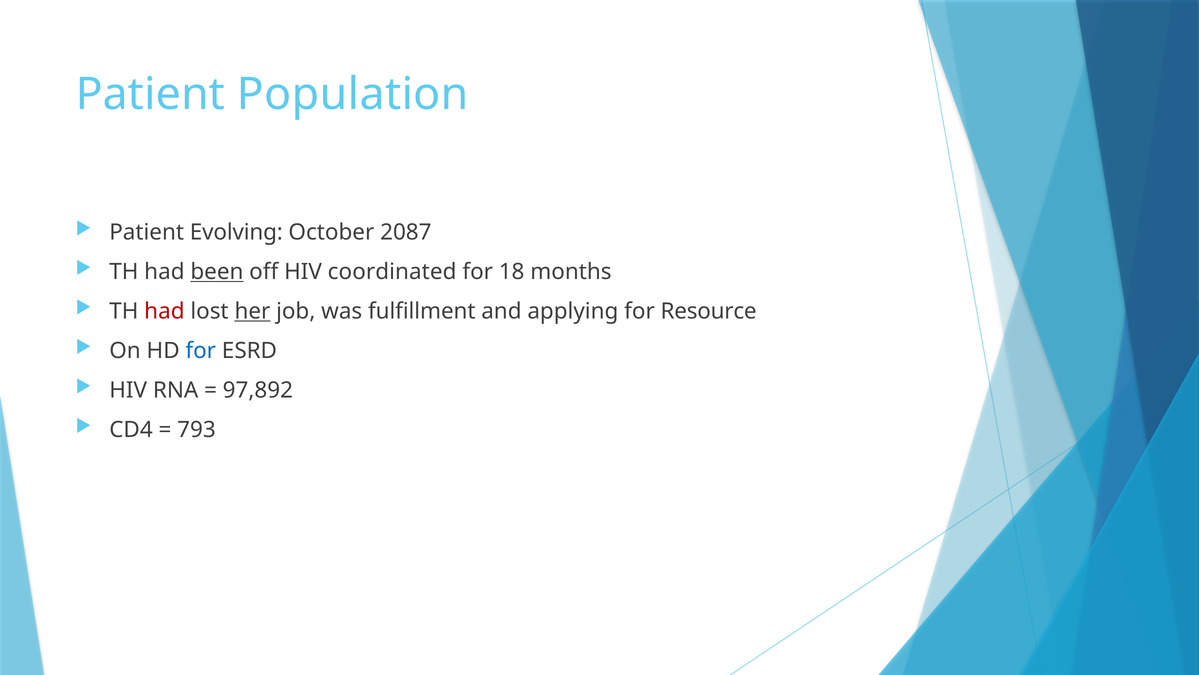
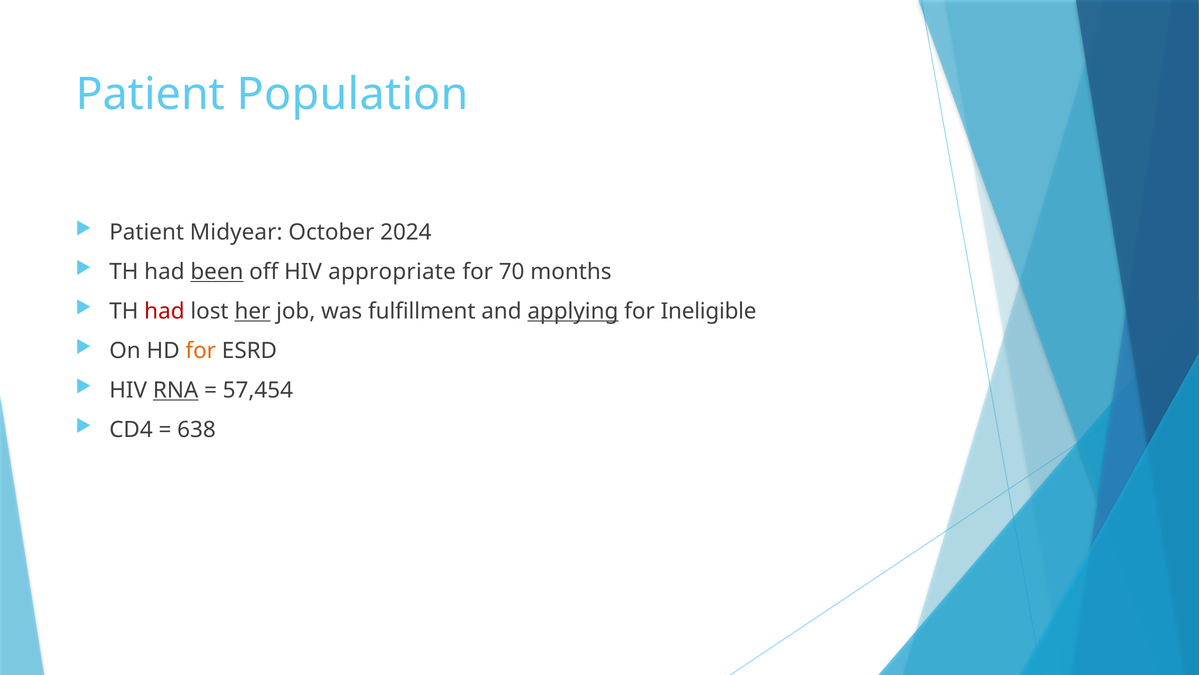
Evolving: Evolving -> Midyear
2087: 2087 -> 2024
coordinated: coordinated -> appropriate
18: 18 -> 70
applying underline: none -> present
Resource: Resource -> Ineligible
for at (201, 350) colour: blue -> orange
RNA underline: none -> present
97,892: 97,892 -> 57,454
793: 793 -> 638
